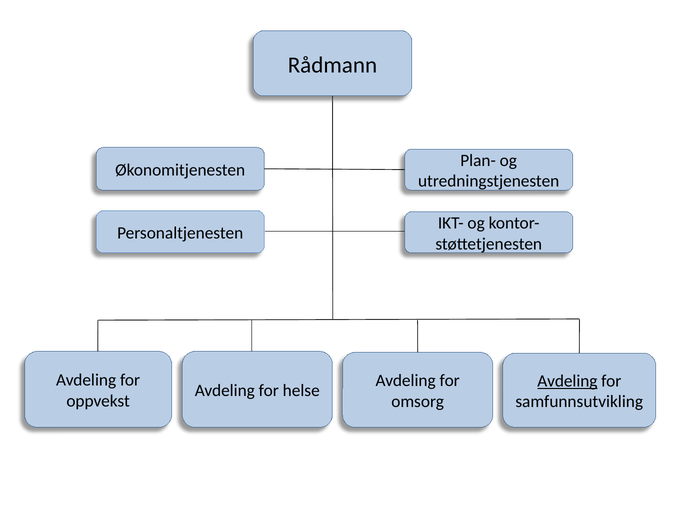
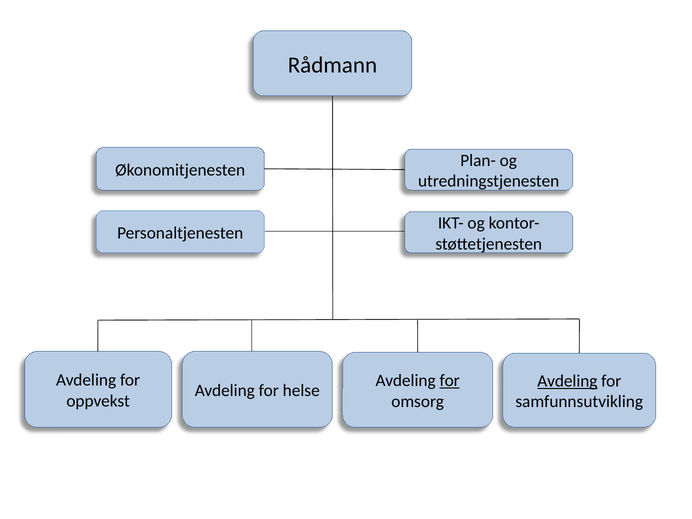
for at (450, 381) underline: none -> present
